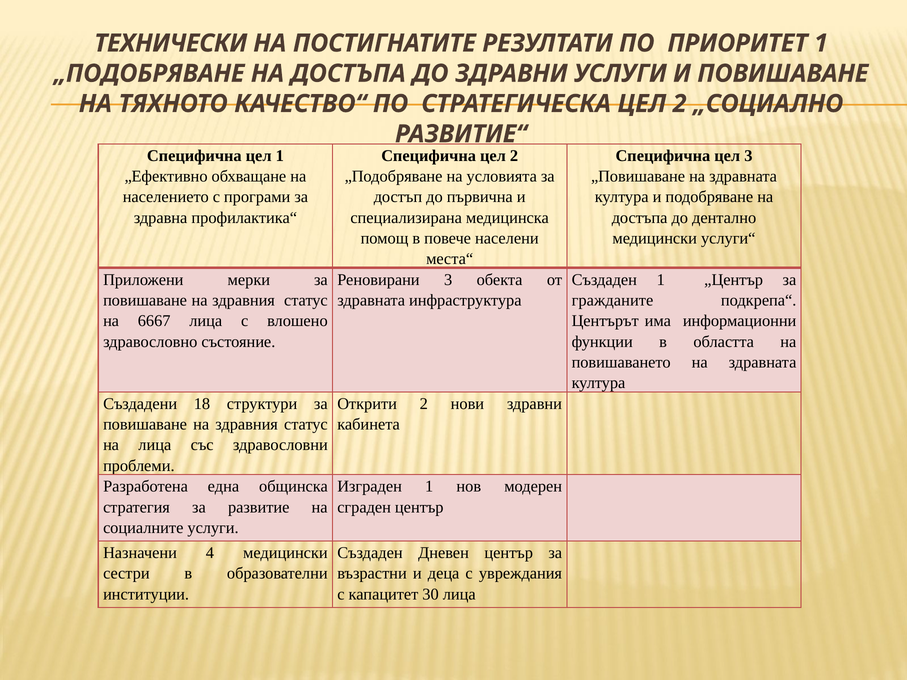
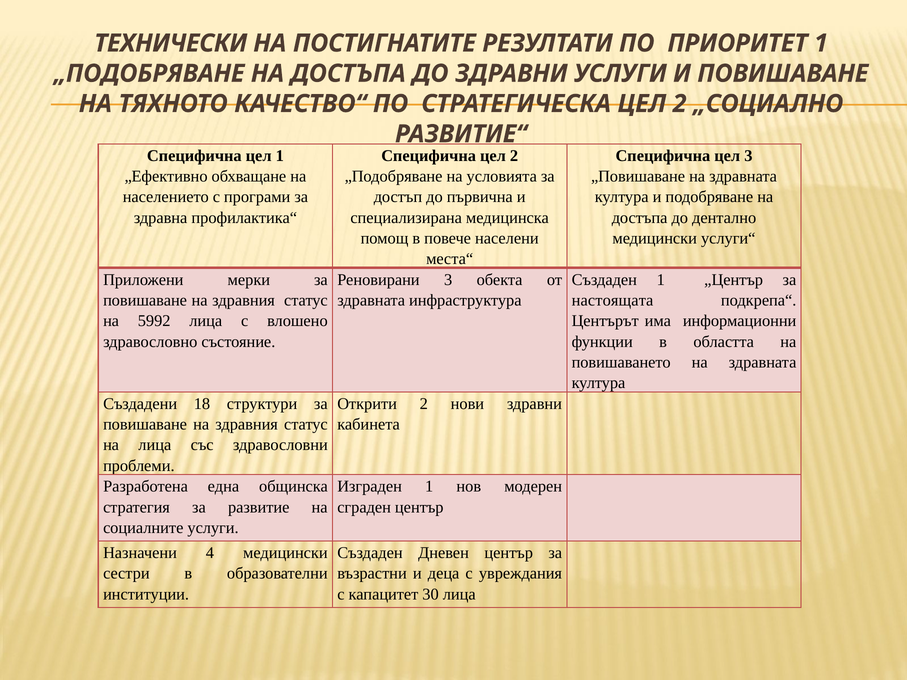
гражданите: гражданите -> настоящата
6667: 6667 -> 5992
